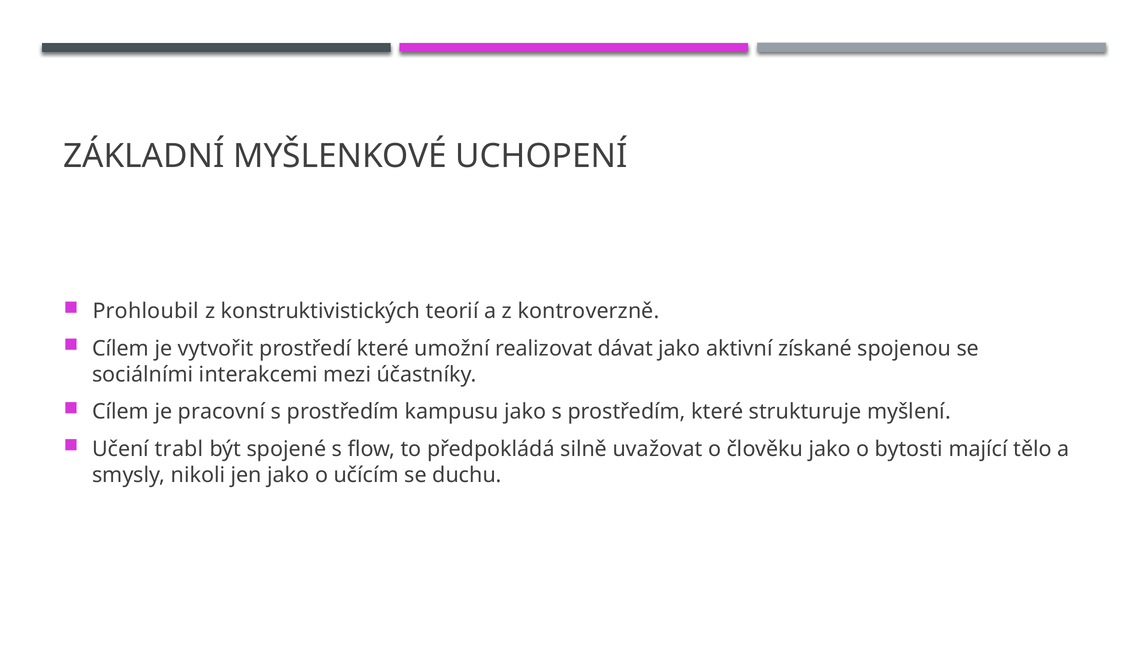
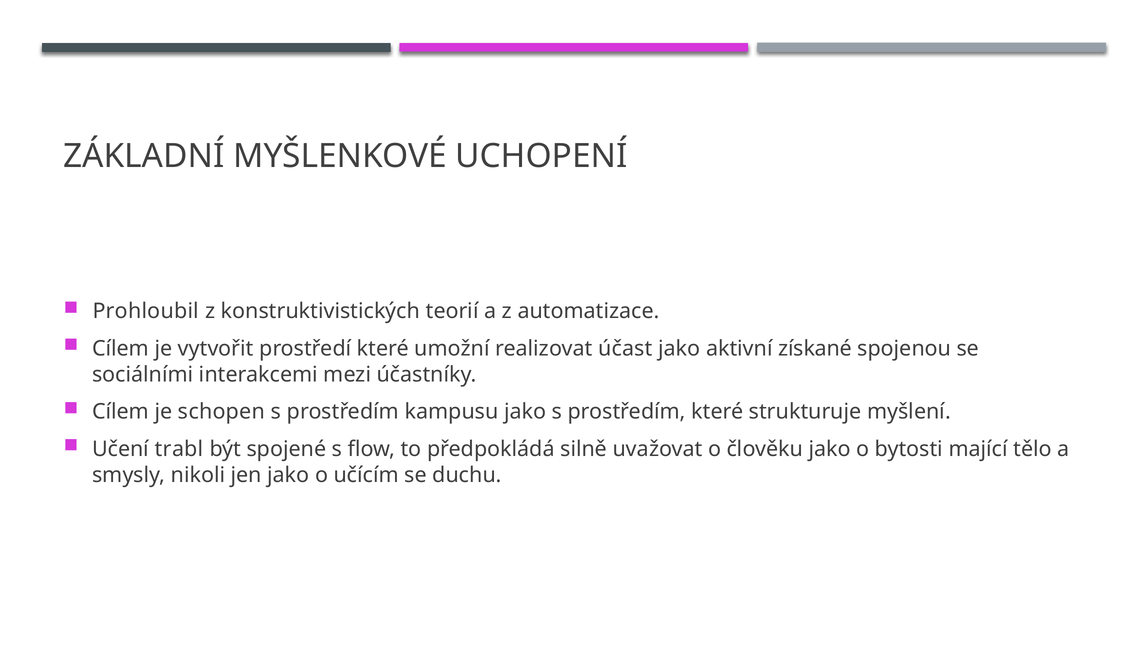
kontroverzně: kontroverzně -> automatizace
dávat: dávat -> účast
pracovní: pracovní -> schopen
